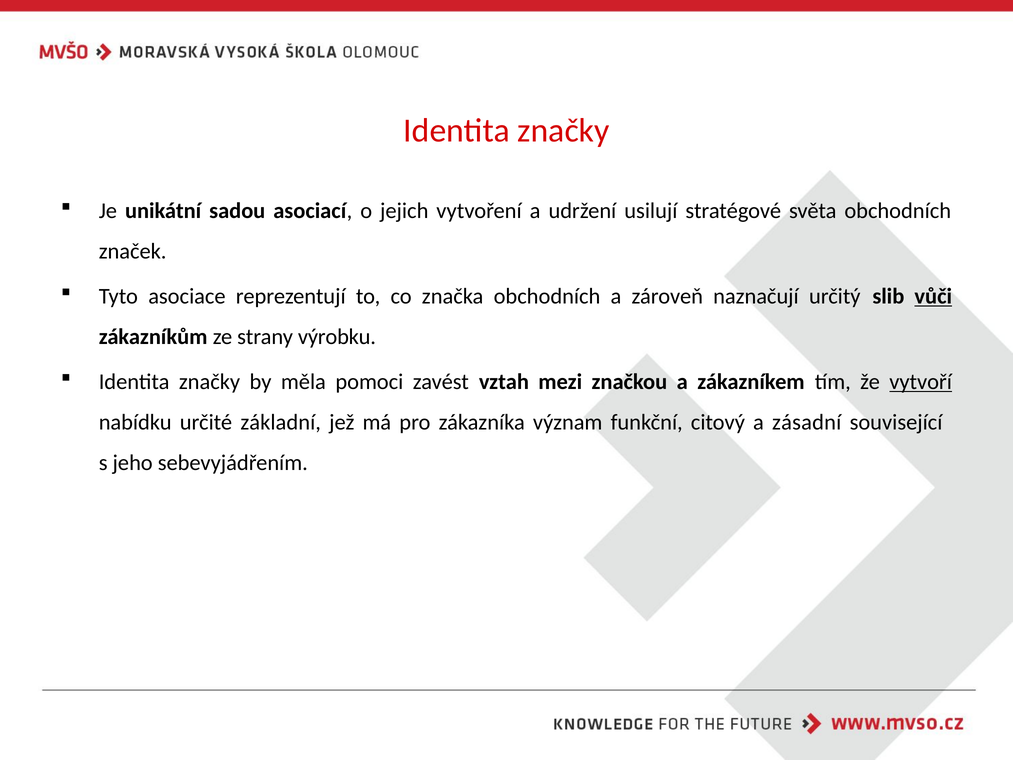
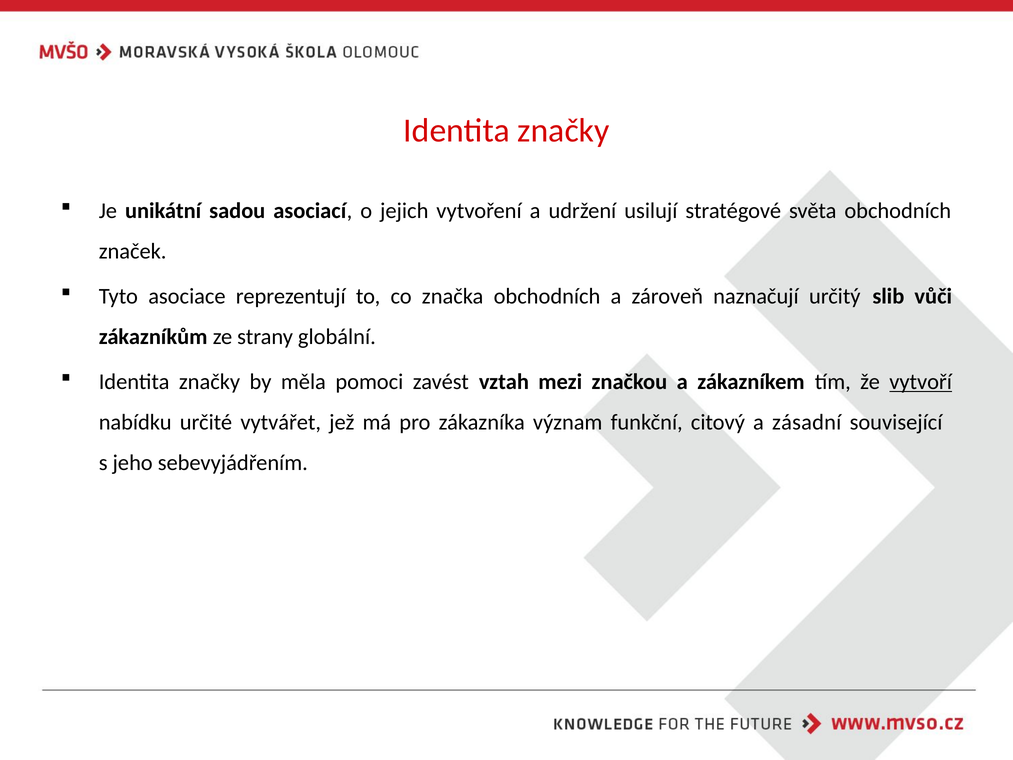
vůči underline: present -> none
výrobku: výrobku -> globální
základní: základní -> vytvářet
